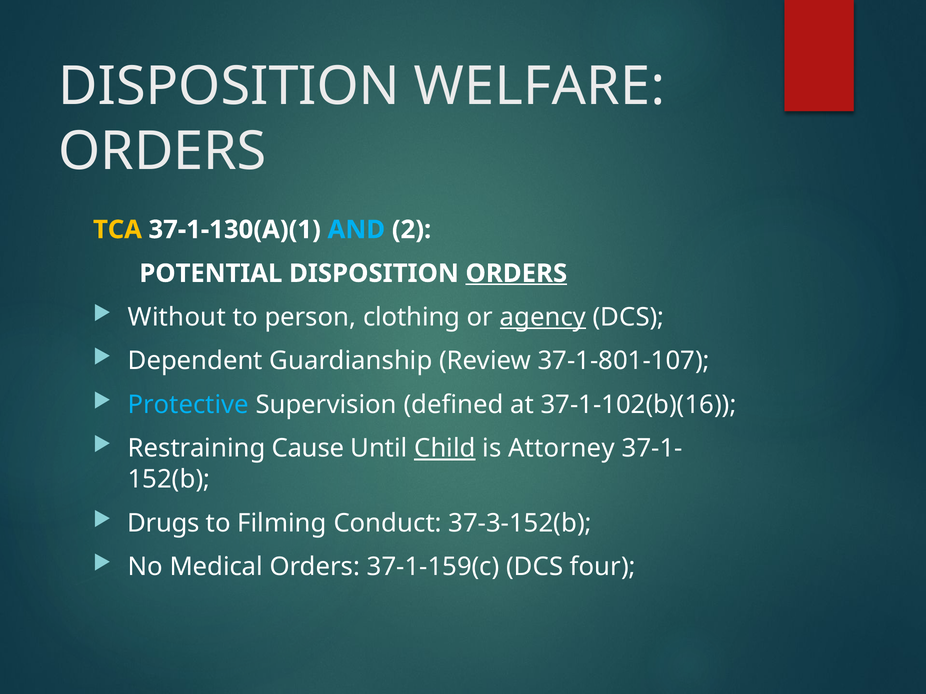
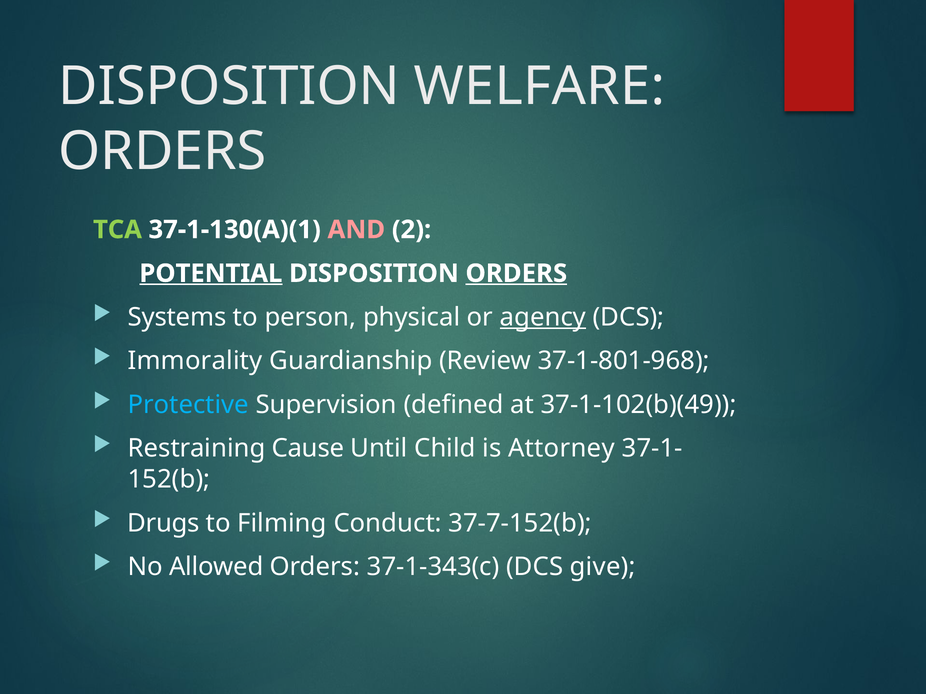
TCA colour: yellow -> light green
AND colour: light blue -> pink
POTENTIAL underline: none -> present
Without: Without -> Systems
clothing: clothing -> physical
Dependent: Dependent -> Immorality
37-1-801-107: 37-1-801-107 -> 37-1-801-968
37-1-102(b)(16: 37-1-102(b)(16 -> 37-1-102(b)(49
Child underline: present -> none
37-3-152(b: 37-3-152(b -> 37-7-152(b
Medical: Medical -> Allowed
37-1-159(c: 37-1-159(c -> 37-1-343(c
four: four -> give
